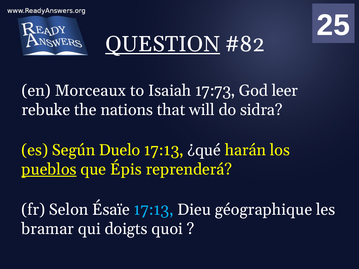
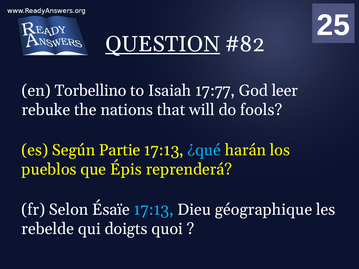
Morceaux: Morceaux -> Torbellino
17:73: 17:73 -> 17:77
sidra: sidra -> fools
Duelo: Duelo -> Partie
¿qué colour: white -> light blue
pueblos underline: present -> none
bramar: bramar -> rebelde
